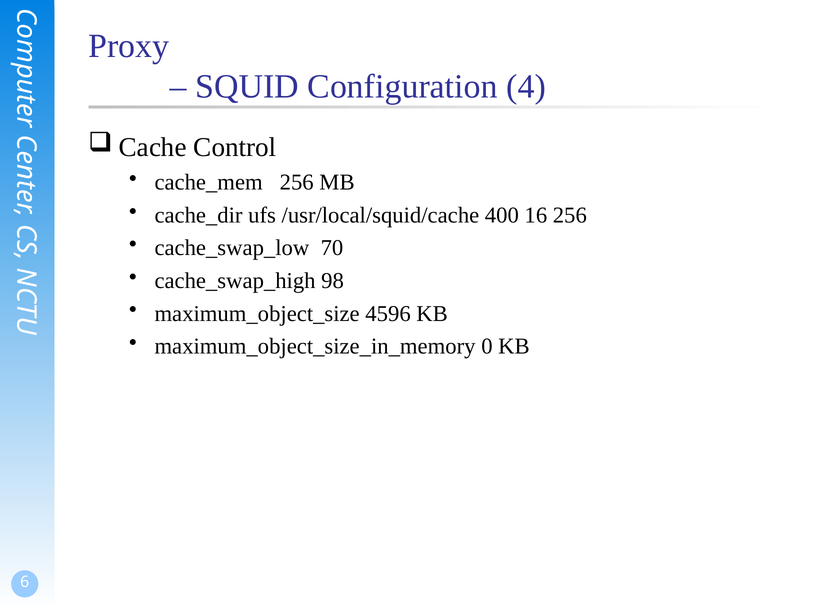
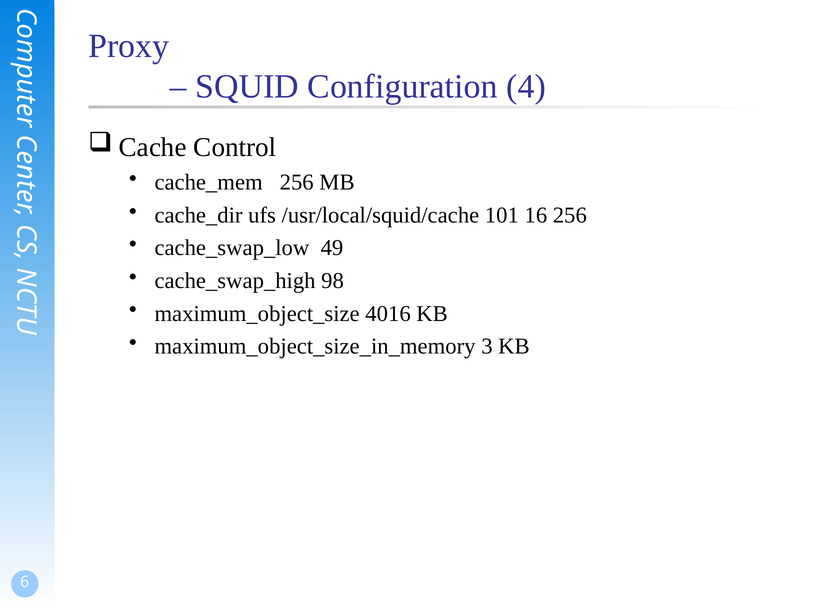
400: 400 -> 101
70: 70 -> 49
4596: 4596 -> 4016
0: 0 -> 3
